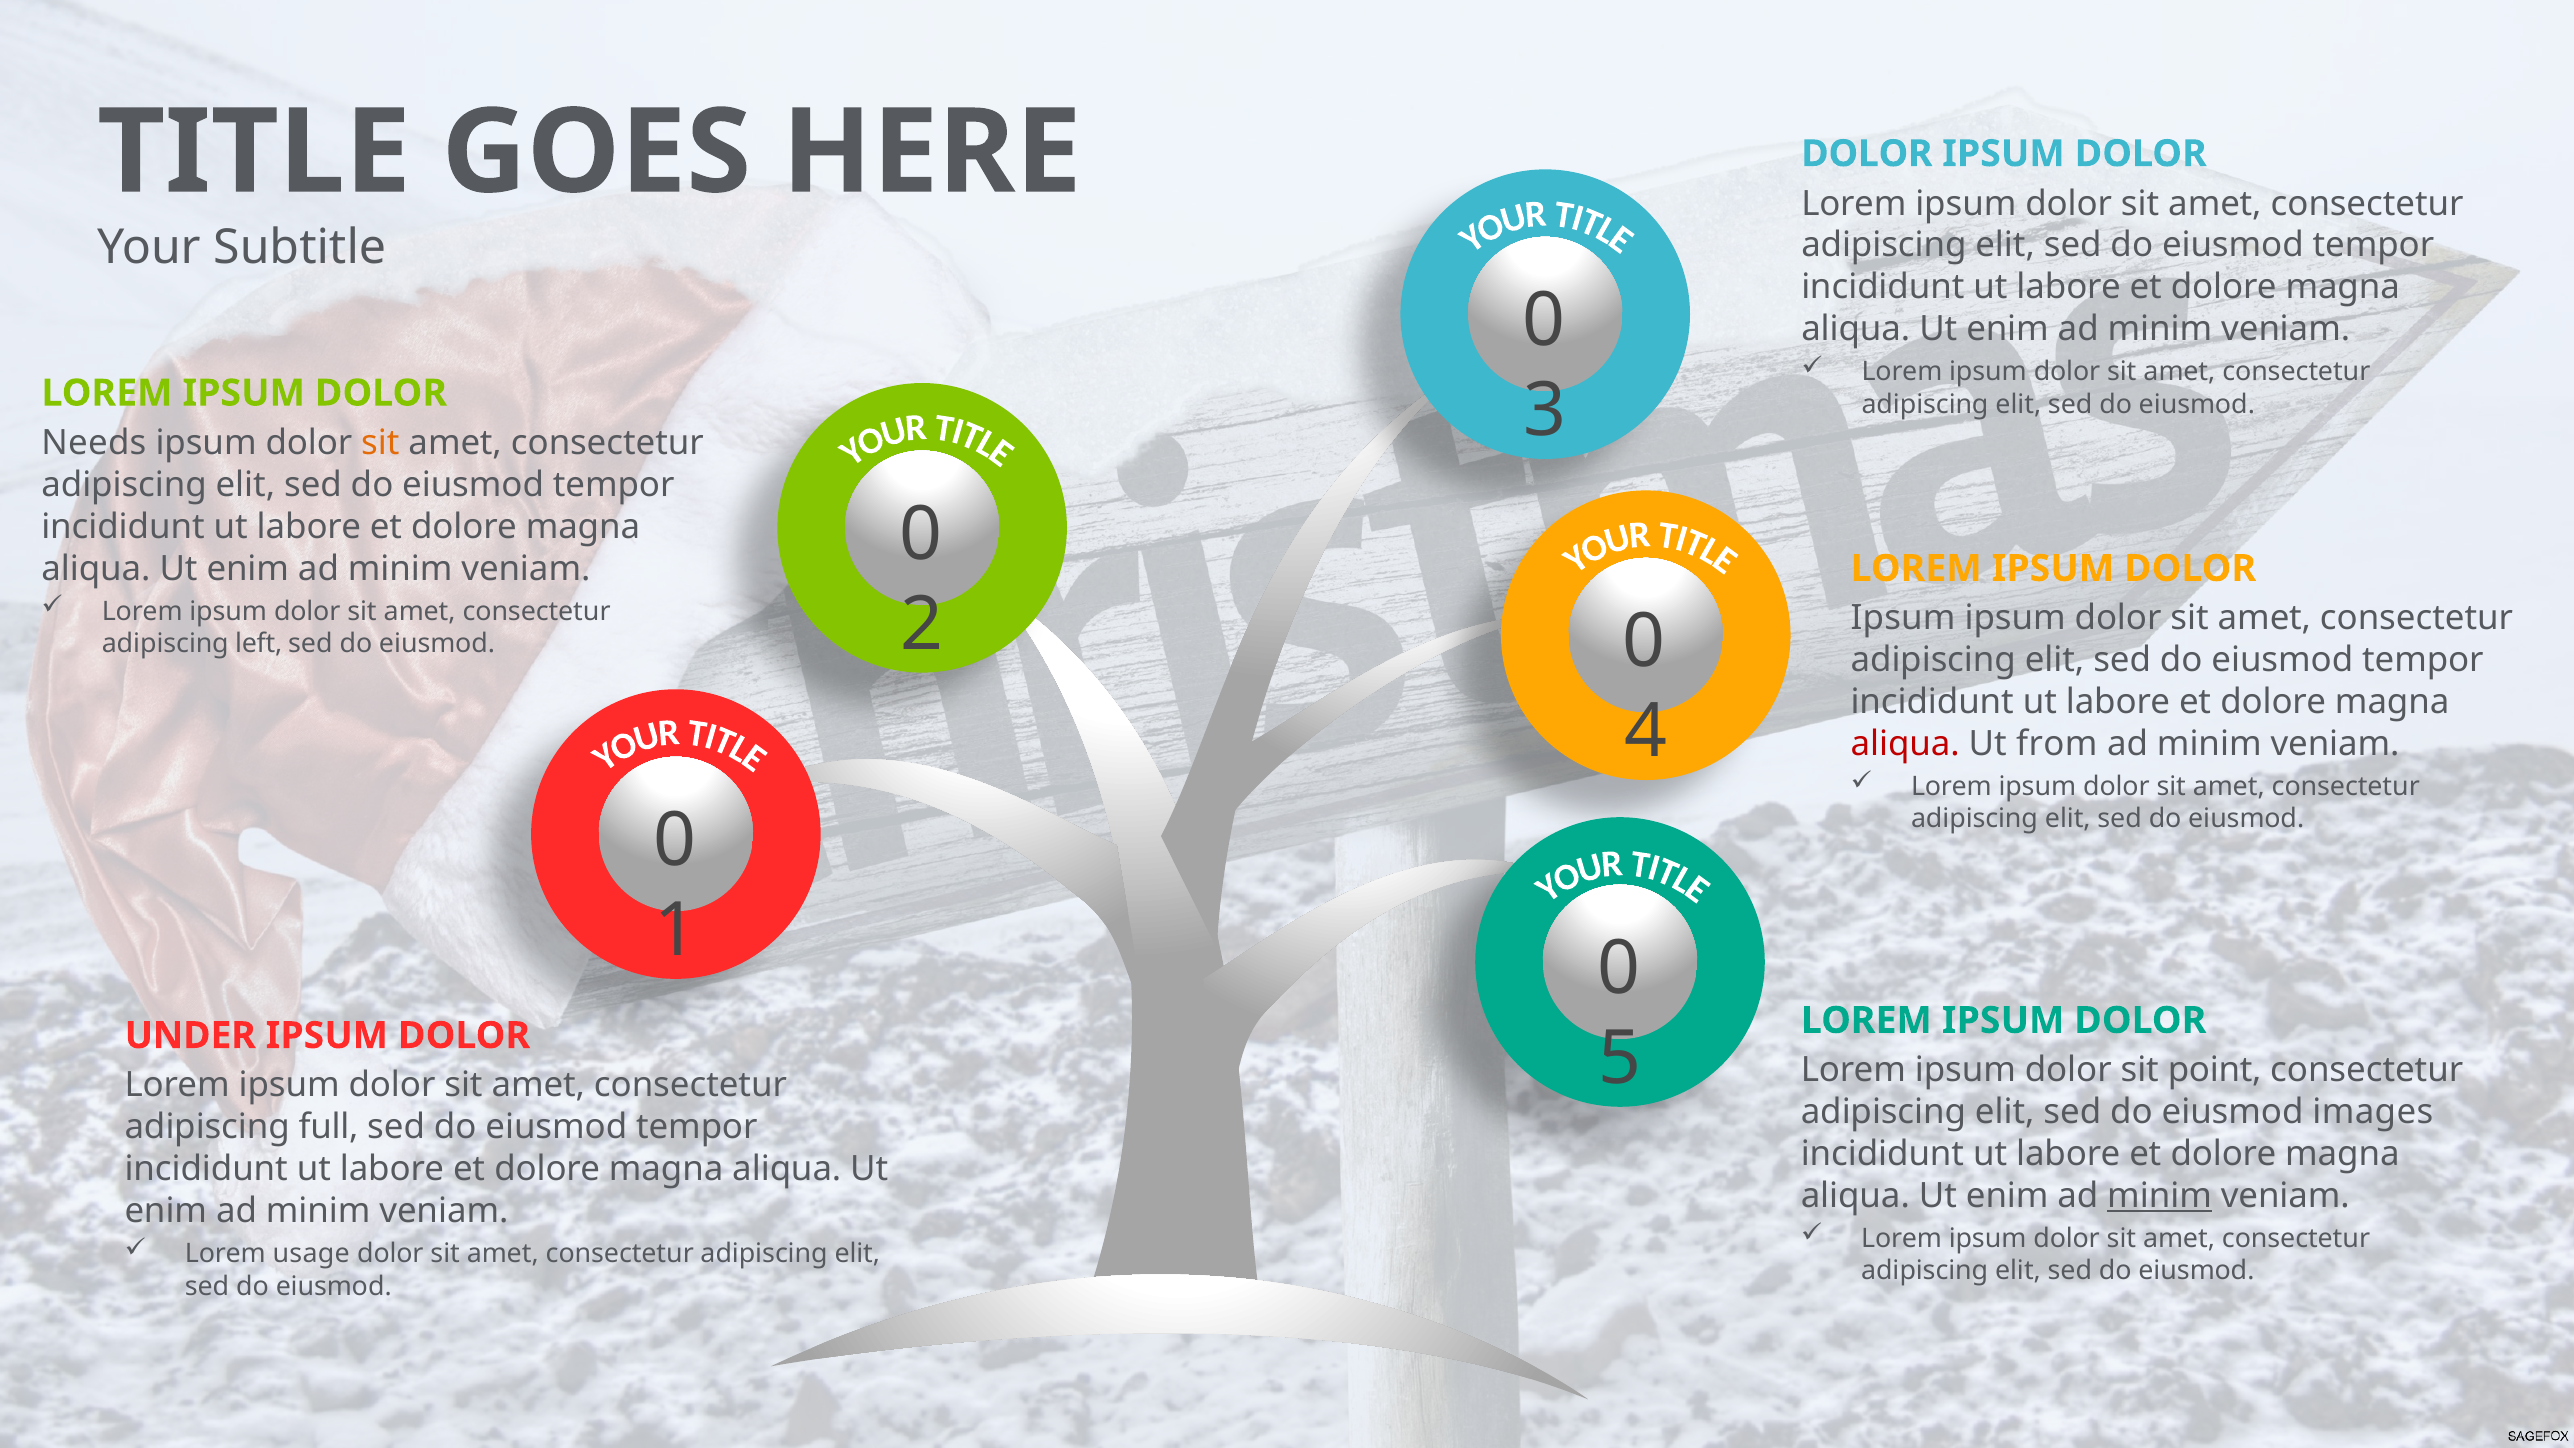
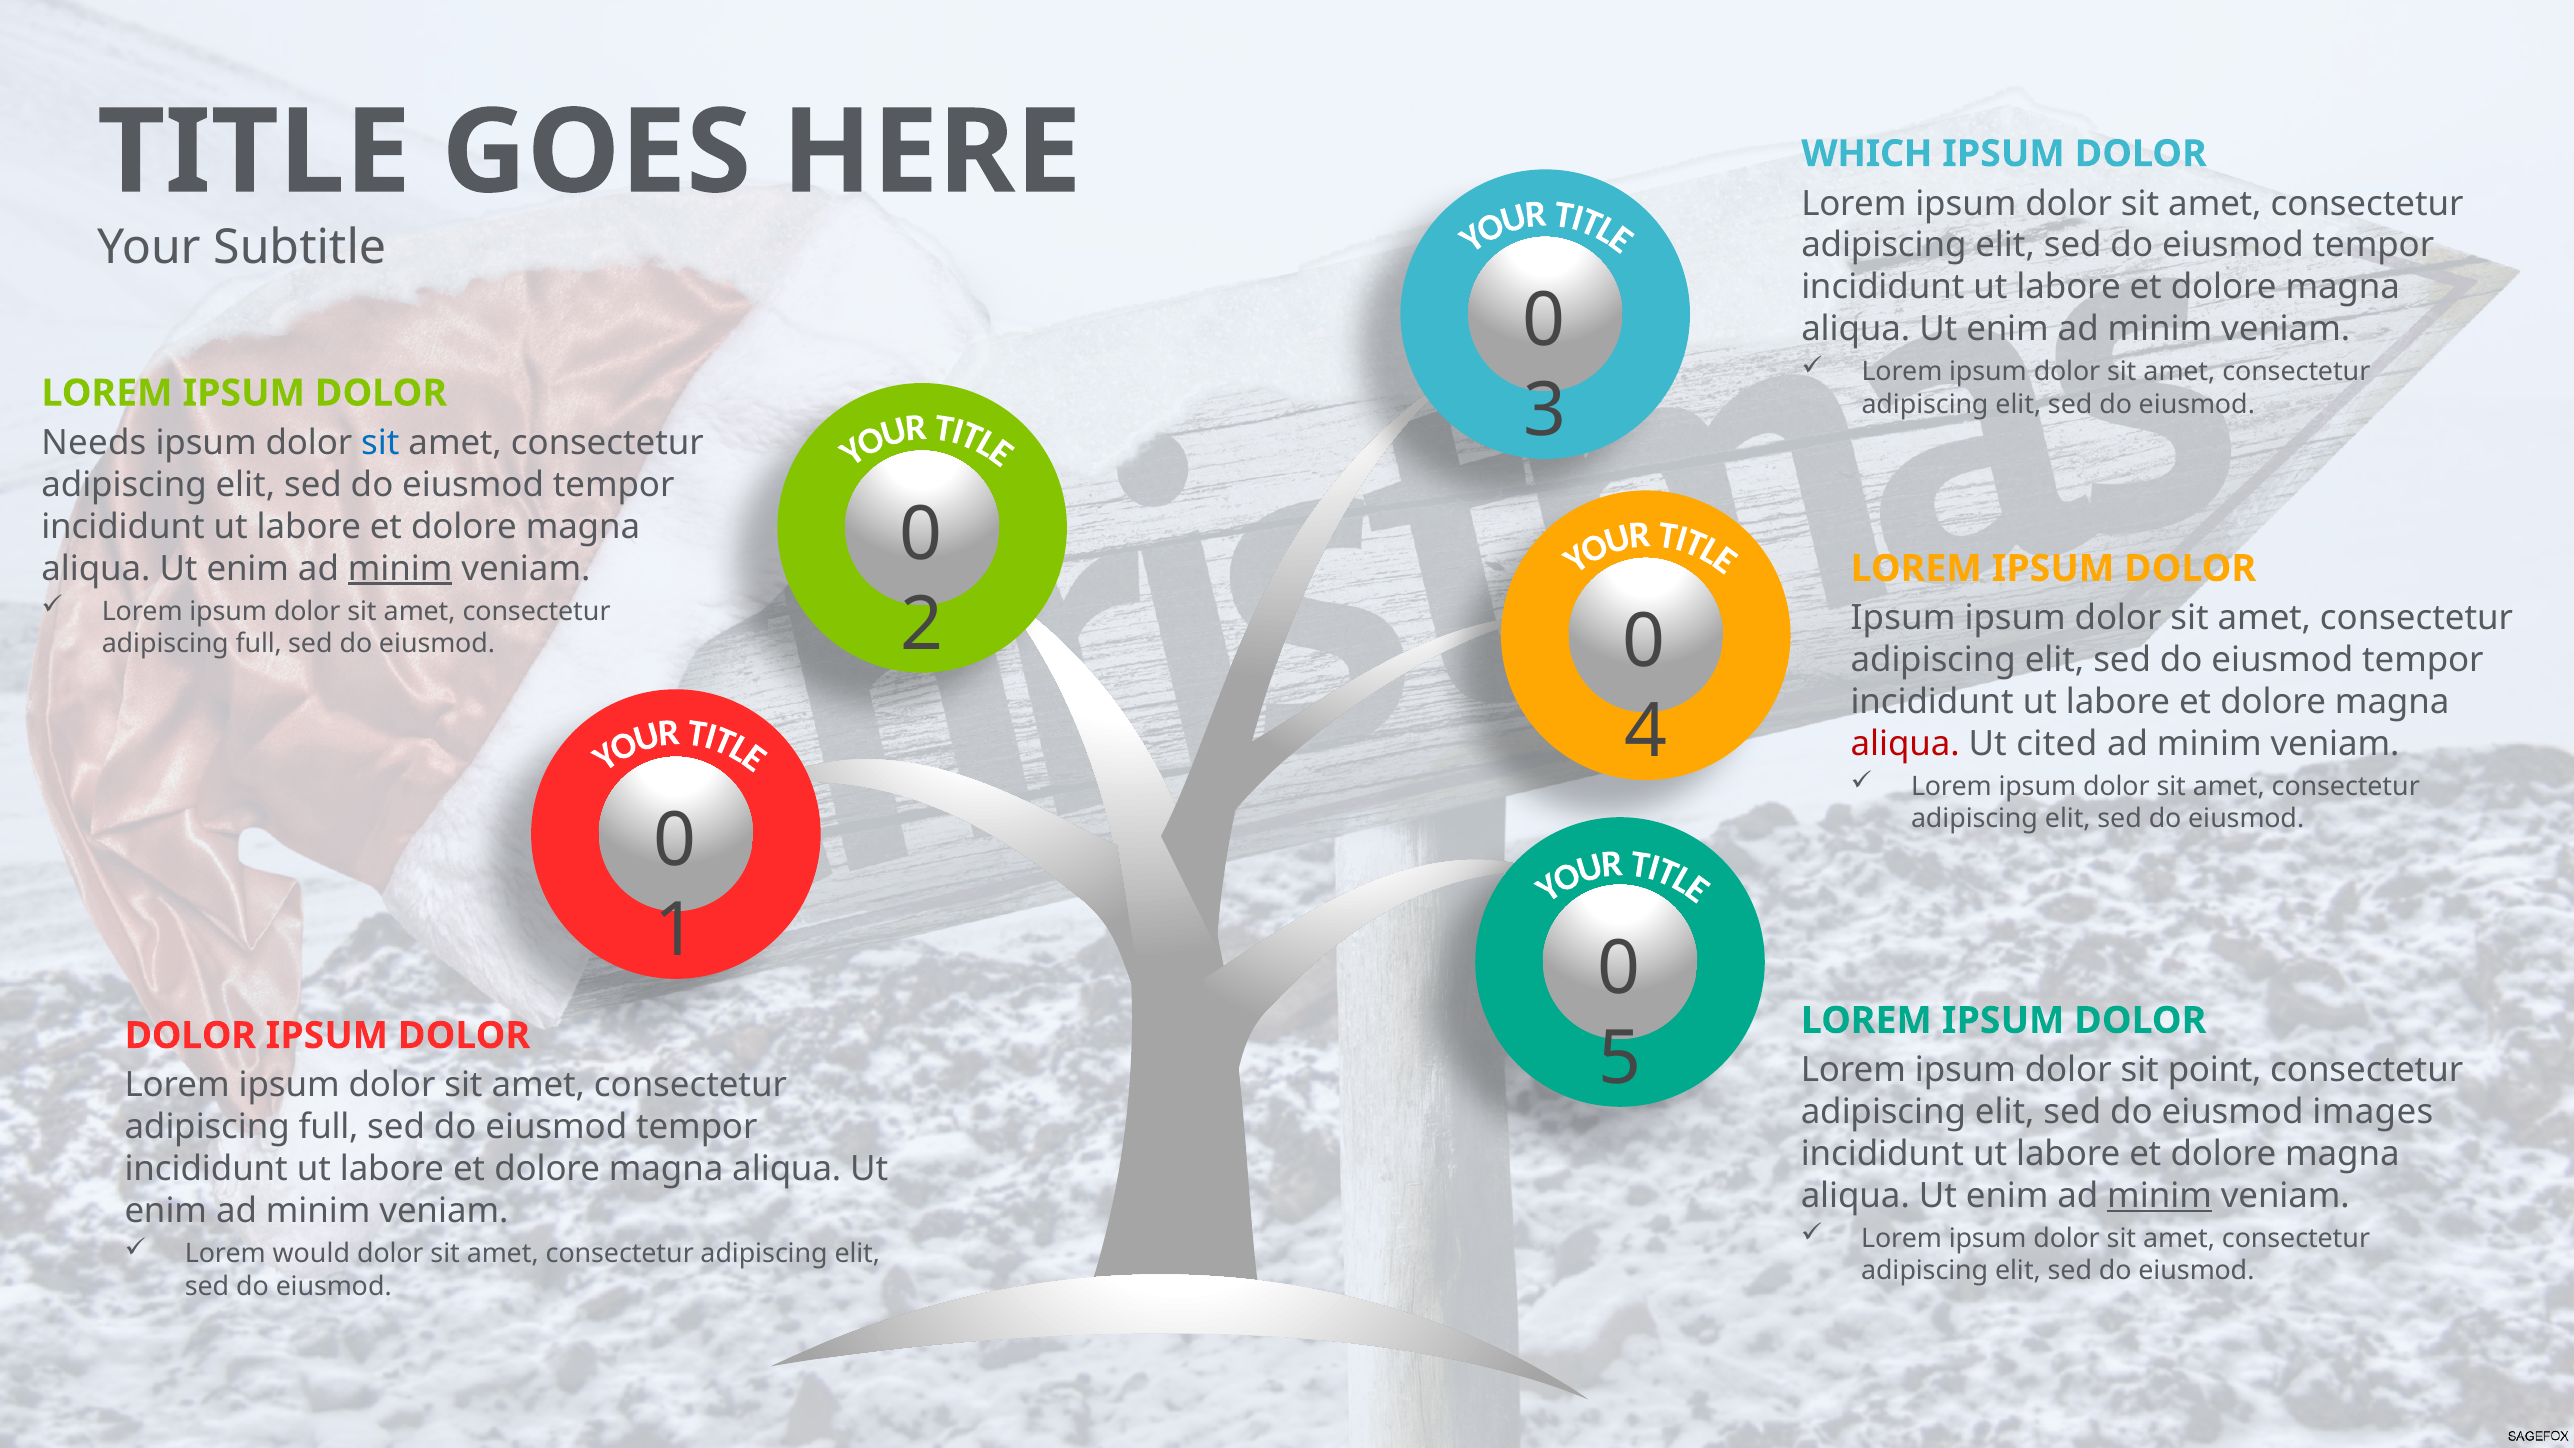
DOLOR at (1867, 154): DOLOR -> WHICH
sit at (380, 443) colour: orange -> blue
minim at (400, 568) underline: none -> present
left at (259, 644): left -> full
from: from -> cited
UNDER at (190, 1036): UNDER -> DOLOR
usage: usage -> would
